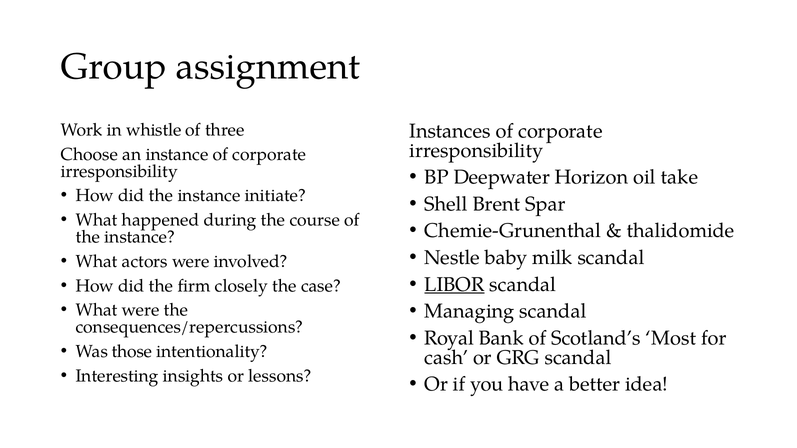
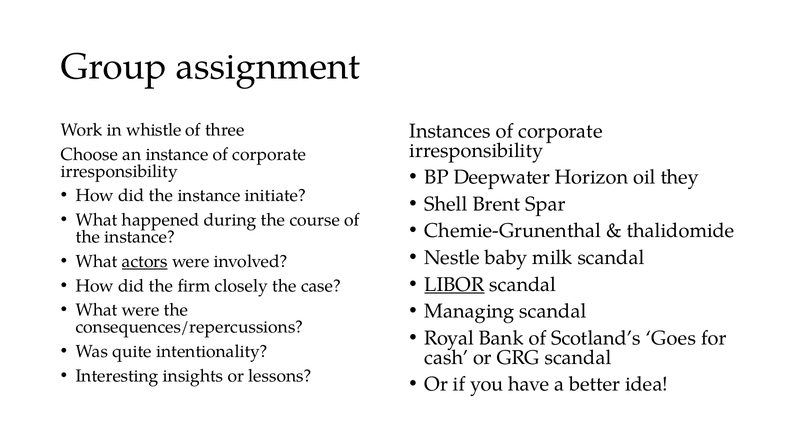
take: take -> they
actors underline: none -> present
Most: Most -> Goes
those: those -> quite
